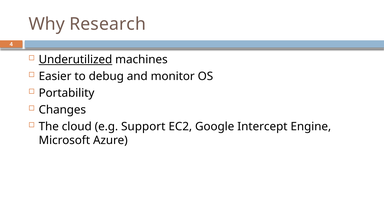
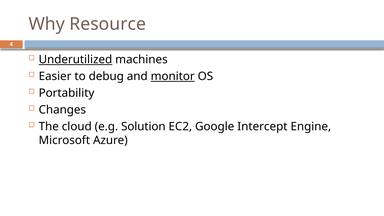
Research: Research -> Resource
monitor underline: none -> present
Support: Support -> Solution
